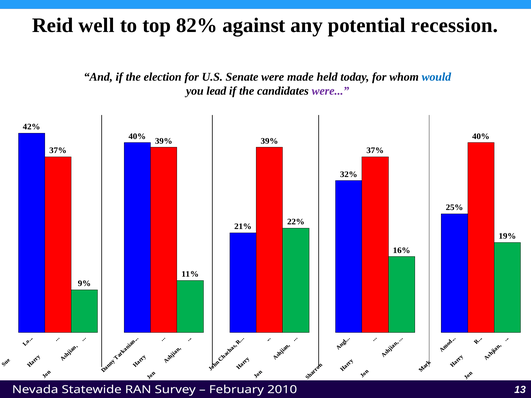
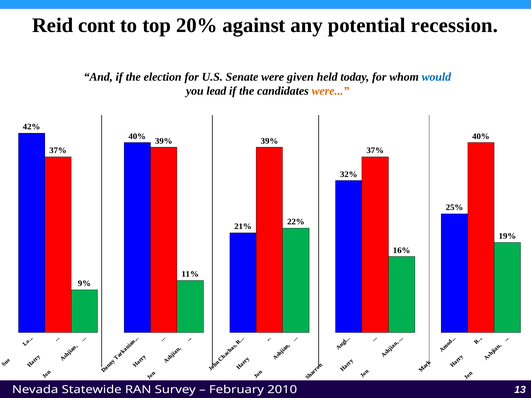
well: well -> cont
82%: 82% -> 20%
made: made -> given
were at (330, 91) colour: purple -> orange
